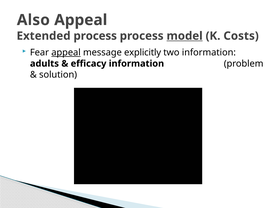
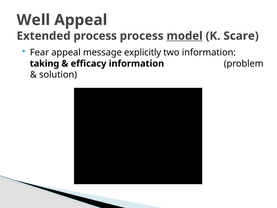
Also: Also -> Well
Costs: Costs -> Scare
appeal at (66, 52) underline: present -> none
adults: adults -> taking
